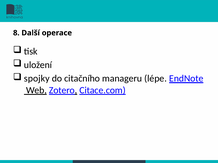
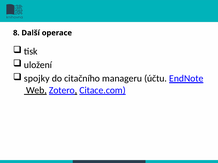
lépe: lépe -> účtu
